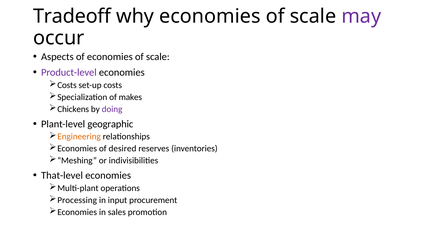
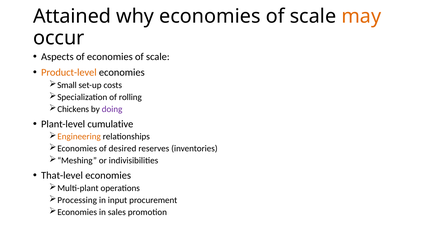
Tradeoff: Tradeoff -> Attained
may colour: purple -> orange
Product-level colour: purple -> orange
Costs at (67, 85): Costs -> Small
makes: makes -> rolling
geographic: geographic -> cumulative
